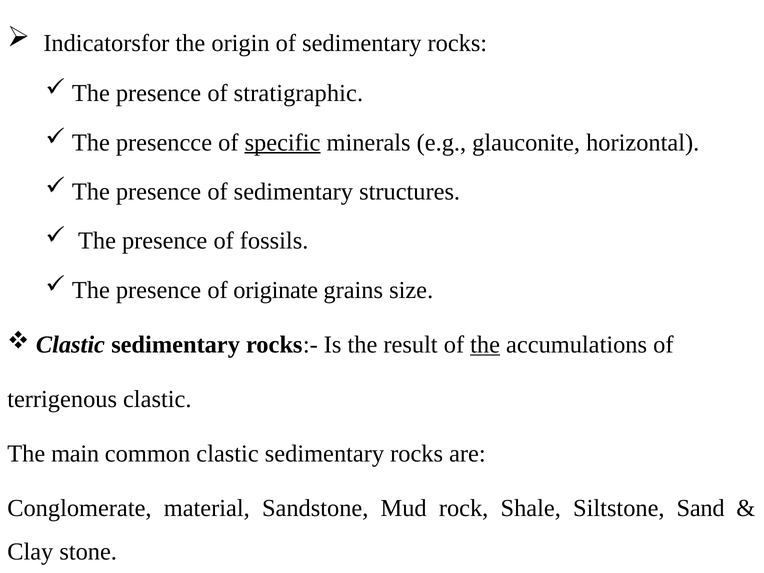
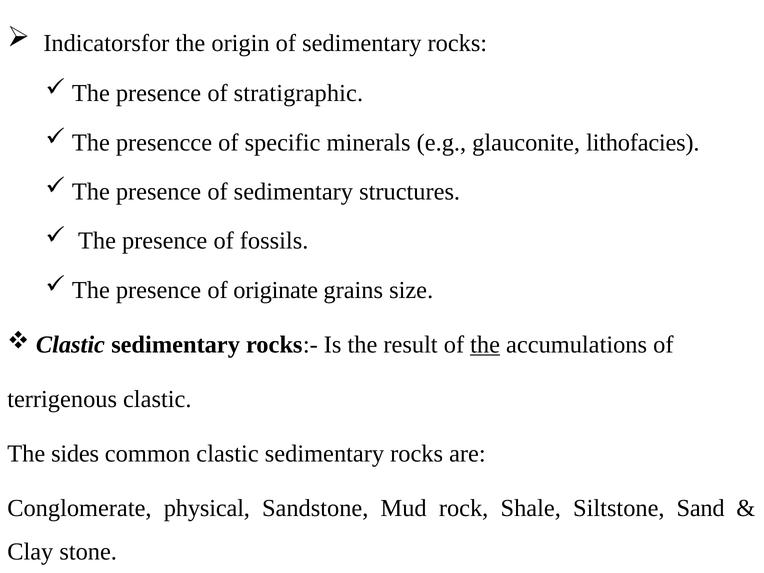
specific underline: present -> none
horizontal: horizontal -> lithofacies
main: main -> sides
material: material -> physical
